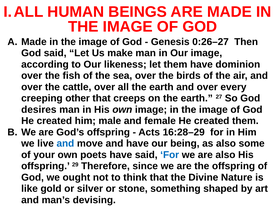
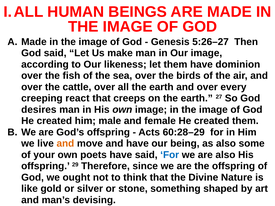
0:26–27: 0:26–27 -> 5:26–27
other: other -> react
16:28–29: 16:28–29 -> 60:28–29
and at (65, 144) colour: blue -> orange
